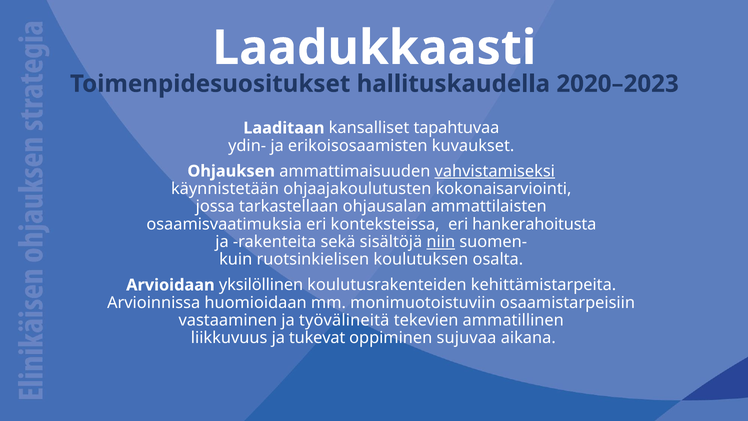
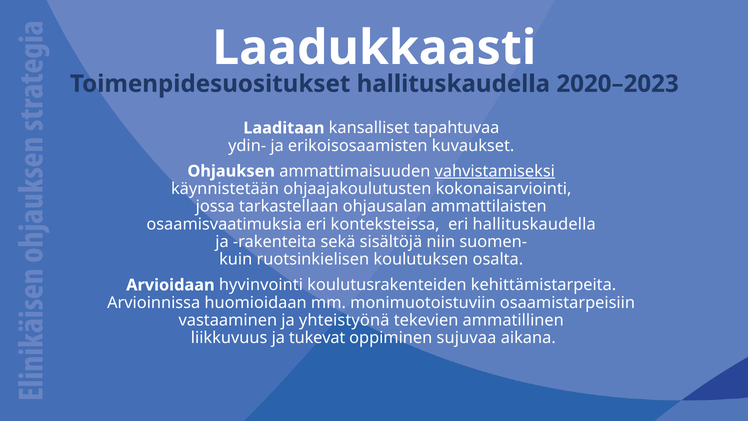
eri hankerahoitusta: hankerahoitusta -> hallituskaudella
niin underline: present -> none
yksilöllinen: yksilöllinen -> hyvinvointi
työvälineitä: työvälineitä -> yhteistyönä
